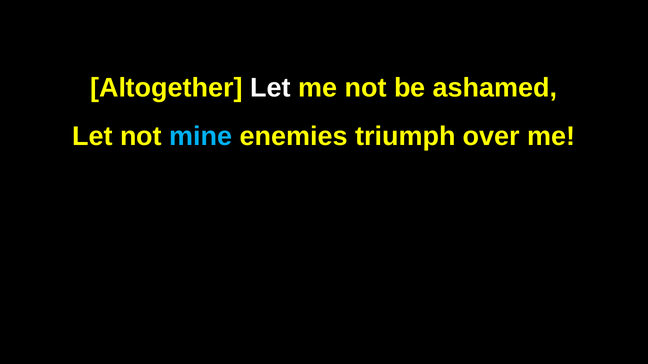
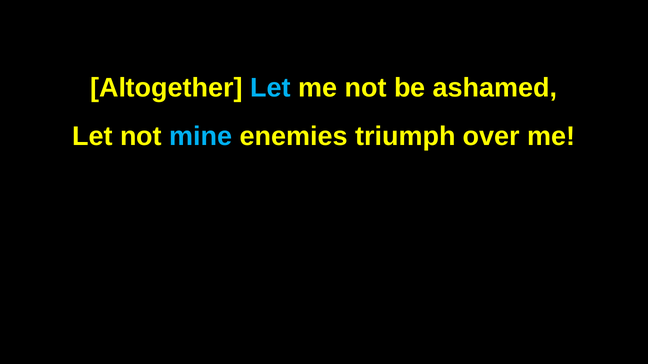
Let at (271, 88) colour: white -> light blue
